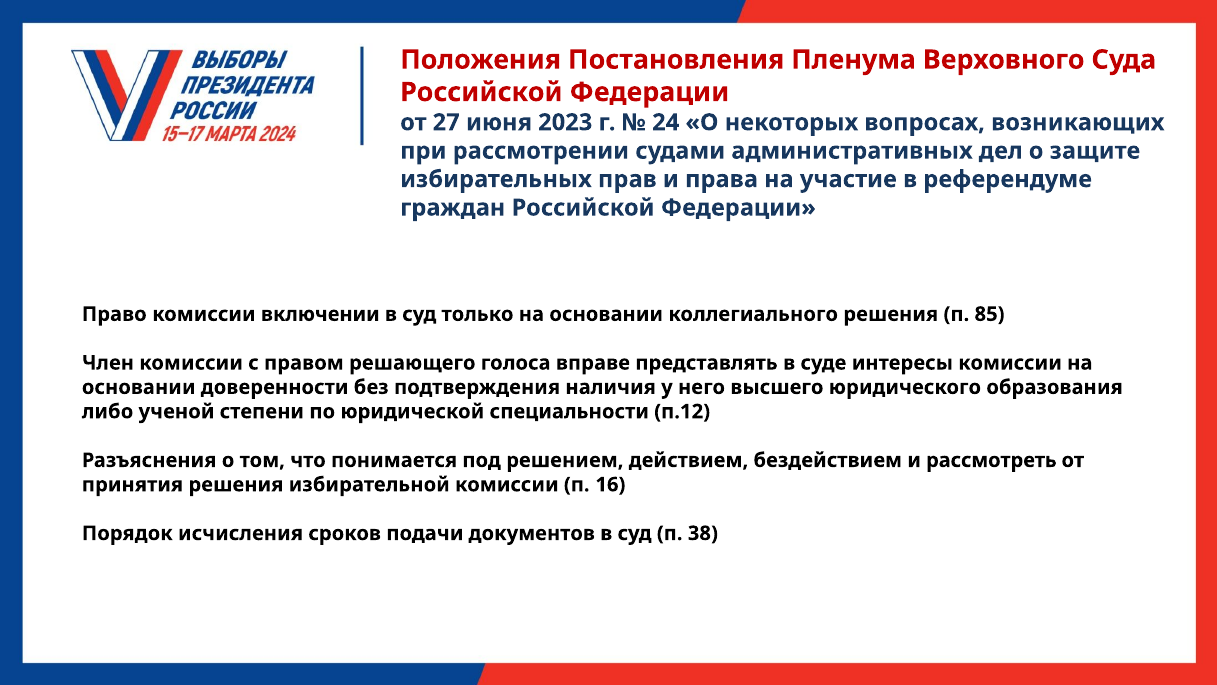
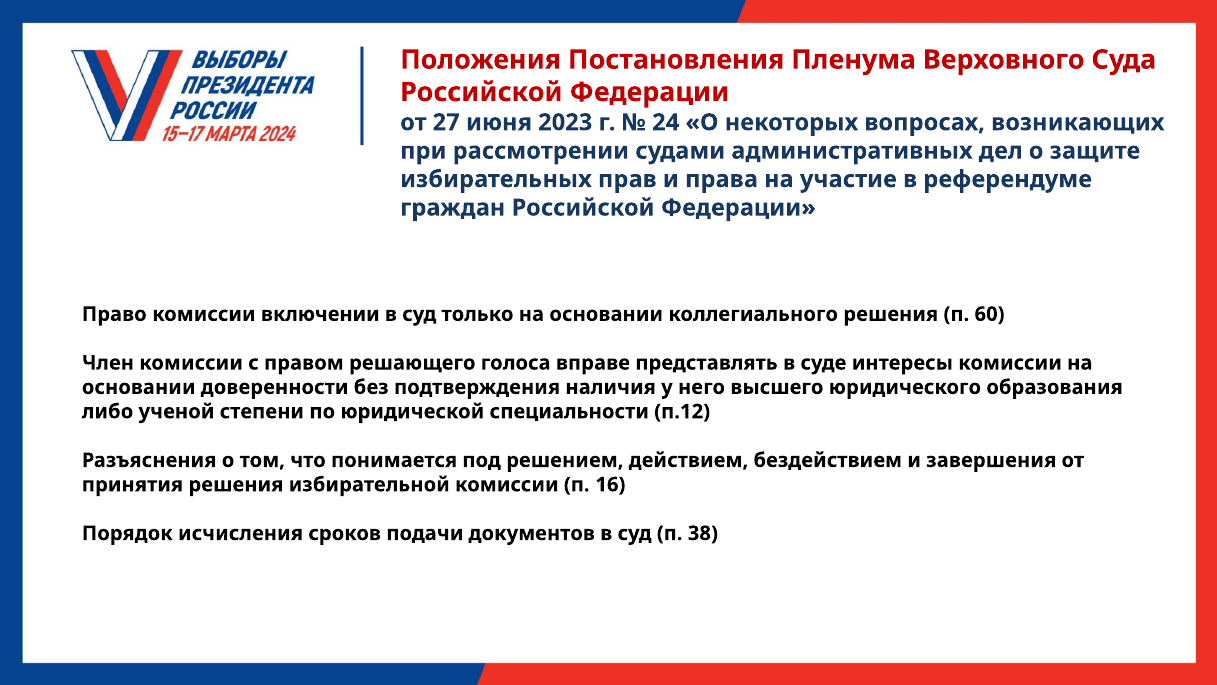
85: 85 -> 60
рассмотреть: рассмотреть -> завершения
